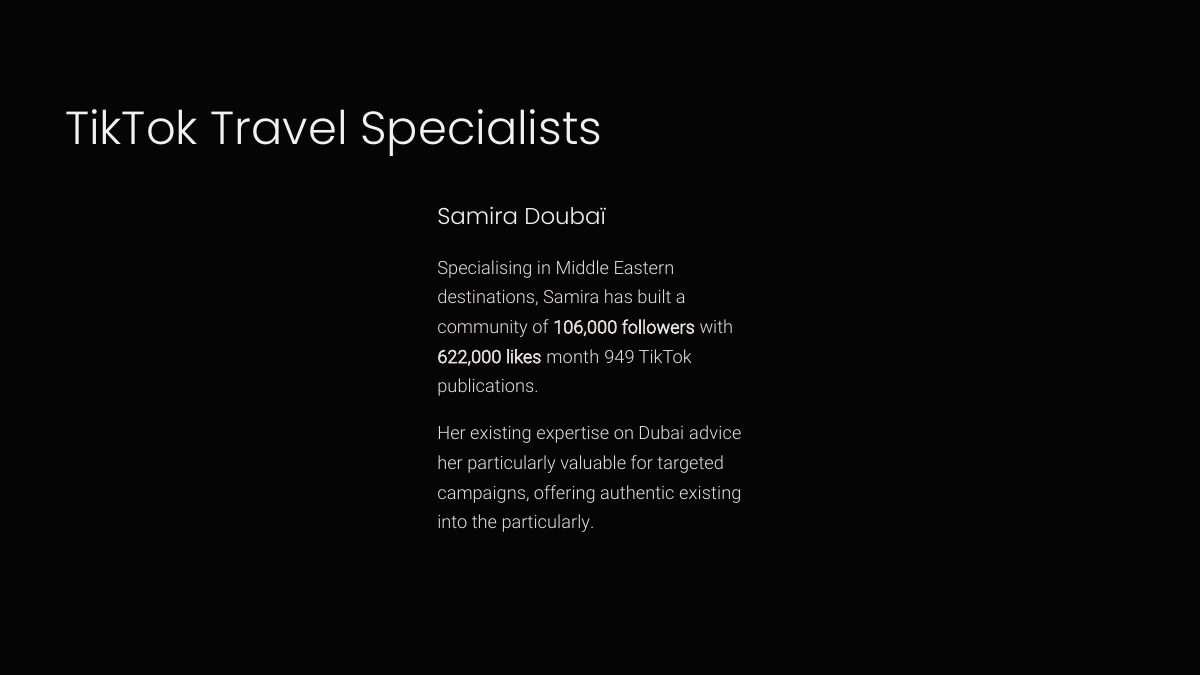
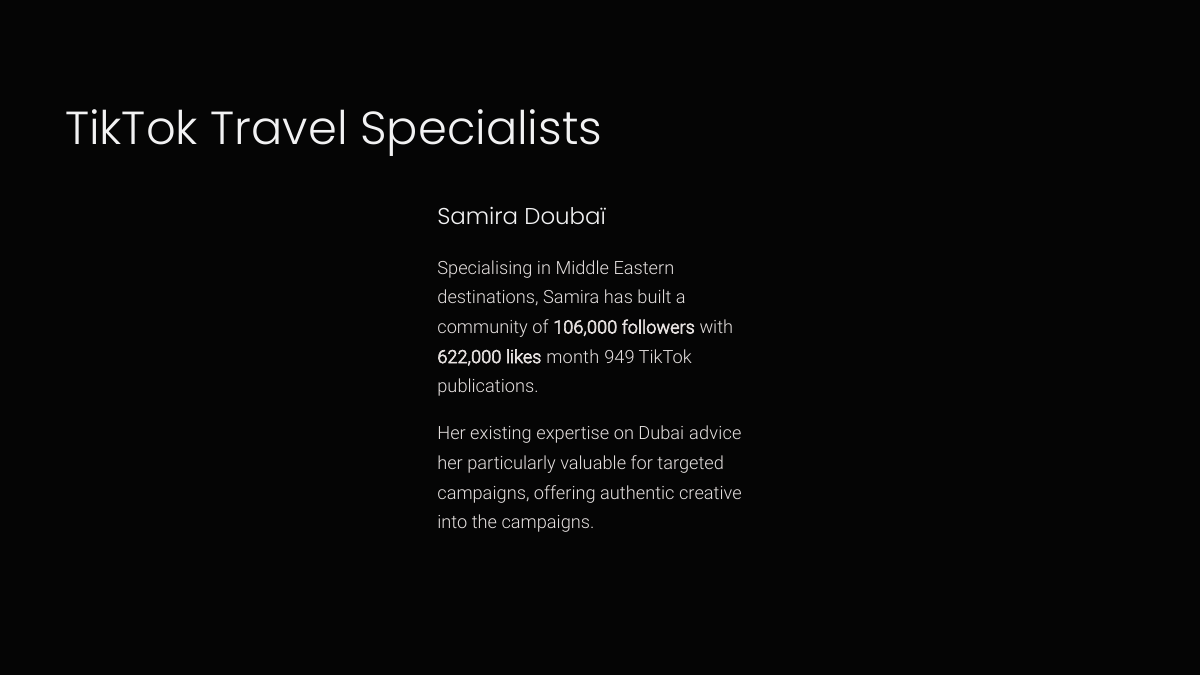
authentic existing: existing -> creative
the particularly: particularly -> campaigns
